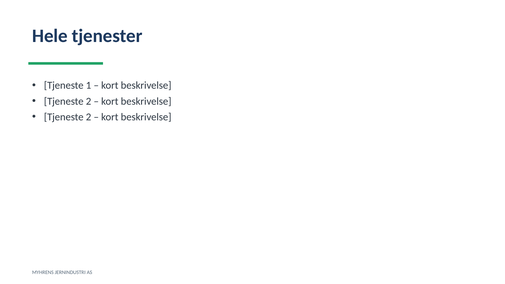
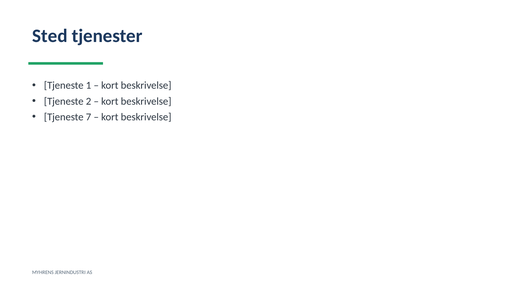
Hele: Hele -> Sted
2 at (89, 117): 2 -> 7
